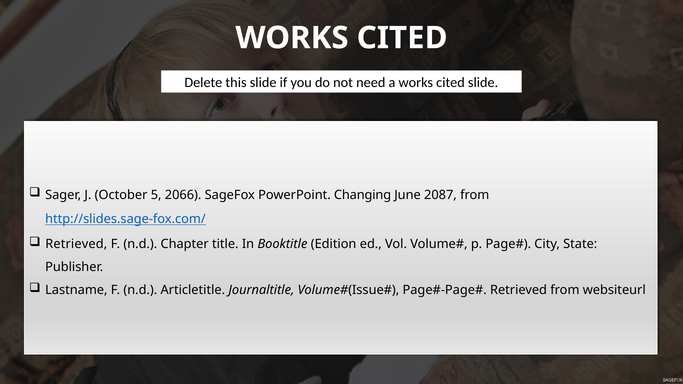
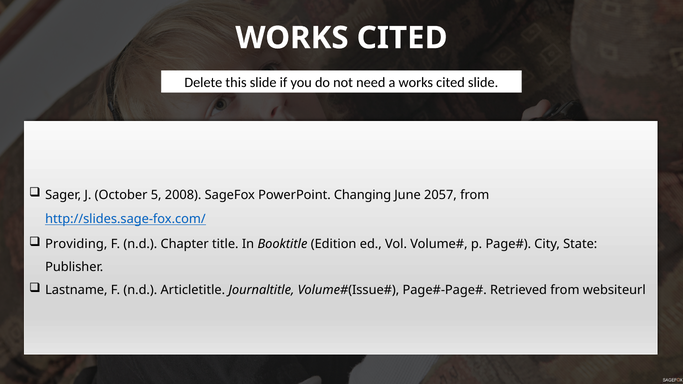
2066: 2066 -> 2008
2087: 2087 -> 2057
Retrieved at (76, 244): Retrieved -> Providing
